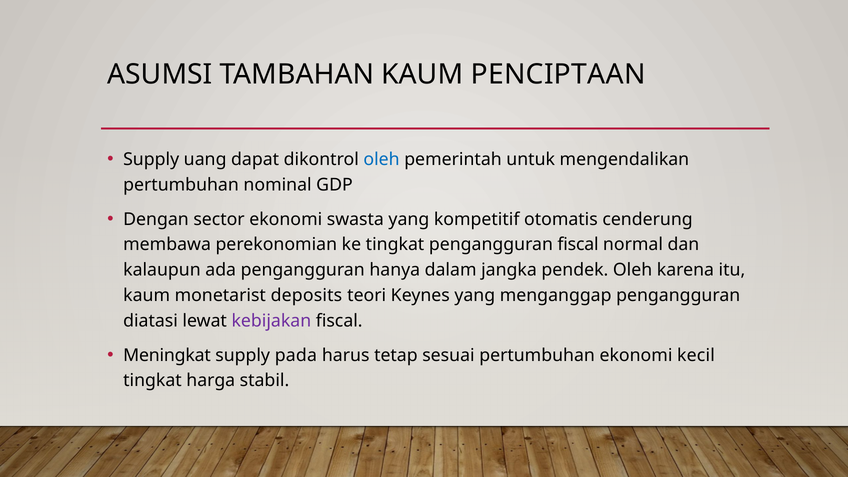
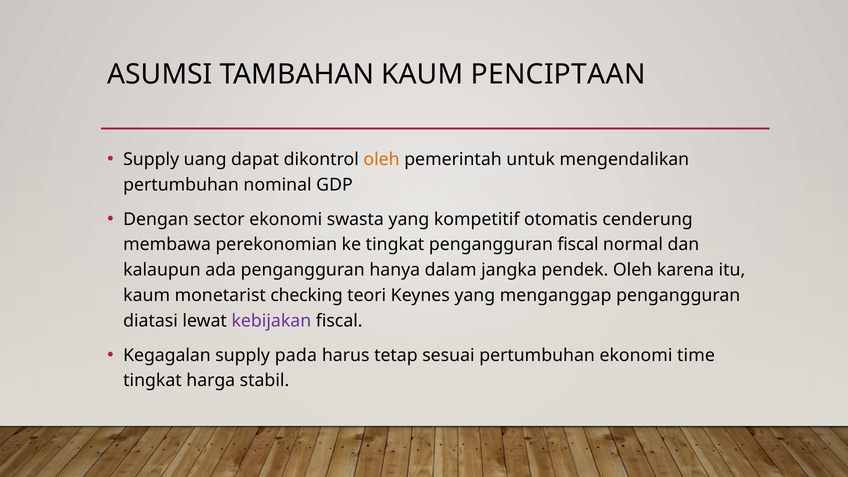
oleh at (382, 159) colour: blue -> orange
deposits: deposits -> checking
Meningkat: Meningkat -> Kegagalan
kecil: kecil -> time
